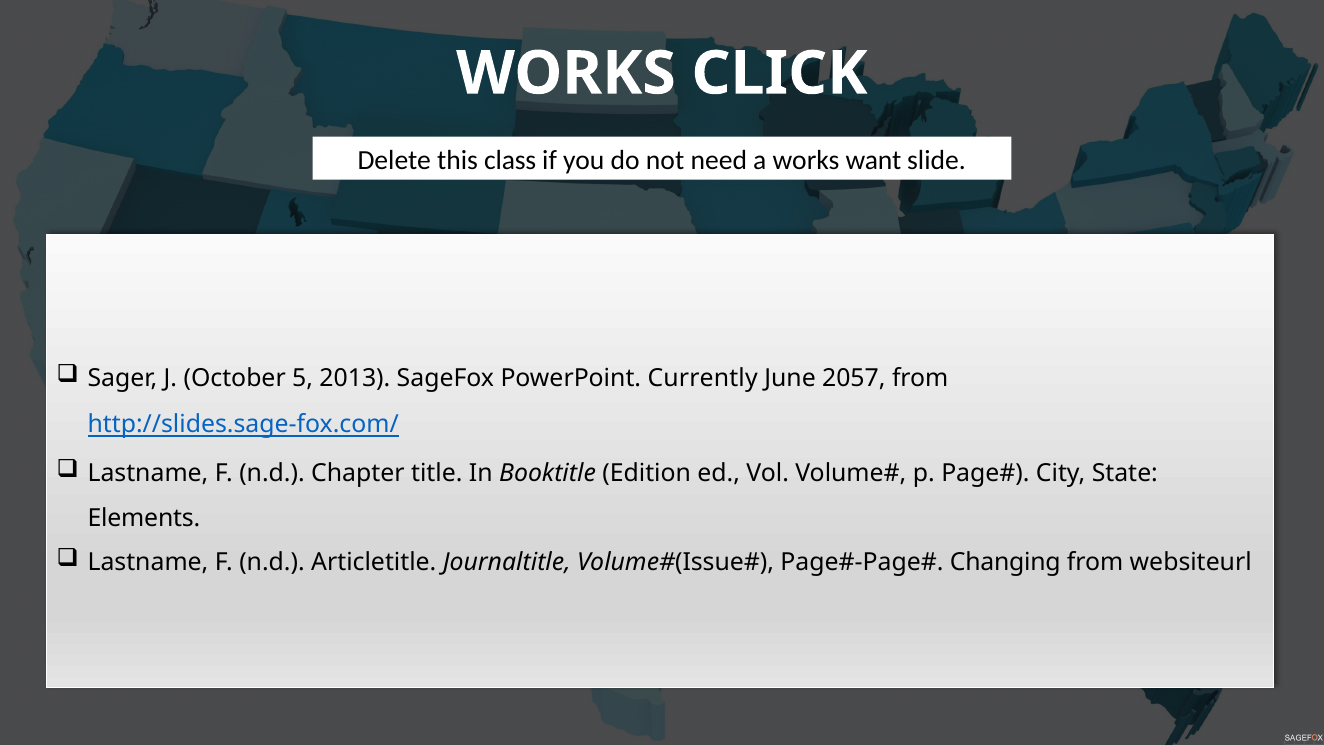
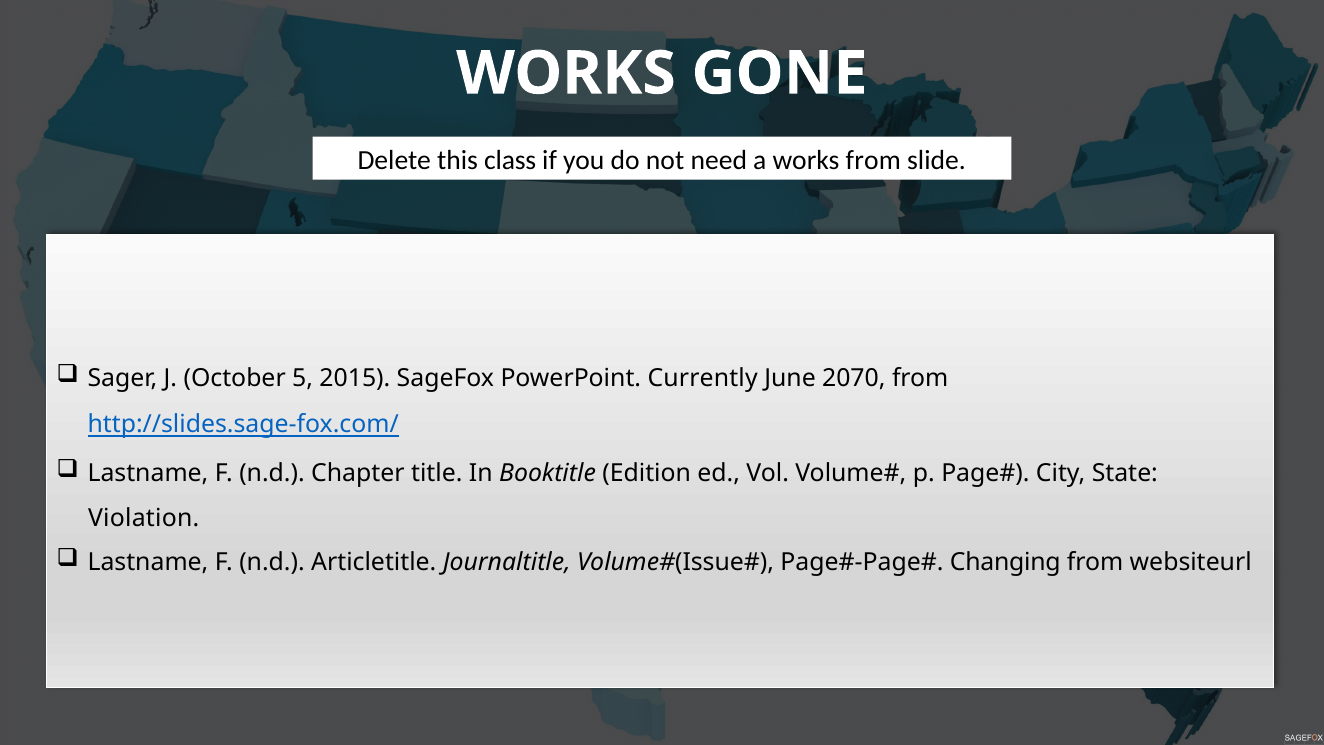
CLICK: CLICK -> GONE
works want: want -> from
2013: 2013 -> 2015
2057: 2057 -> 2070
Elements: Elements -> Violation
